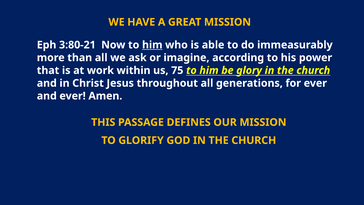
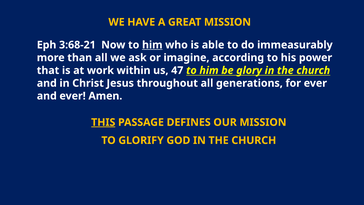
3:80-21: 3:80-21 -> 3:68-21
75: 75 -> 47
THIS underline: none -> present
